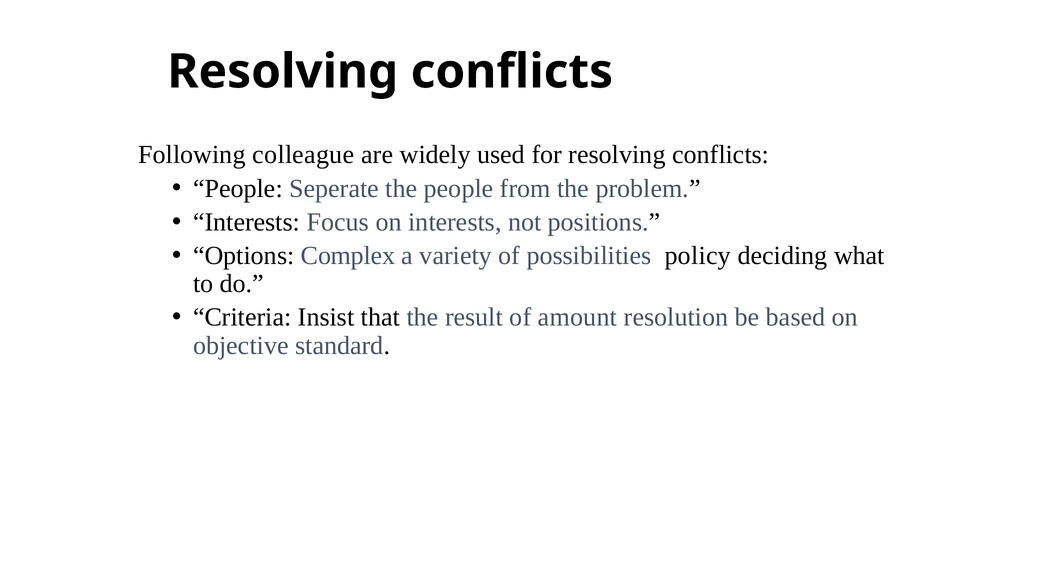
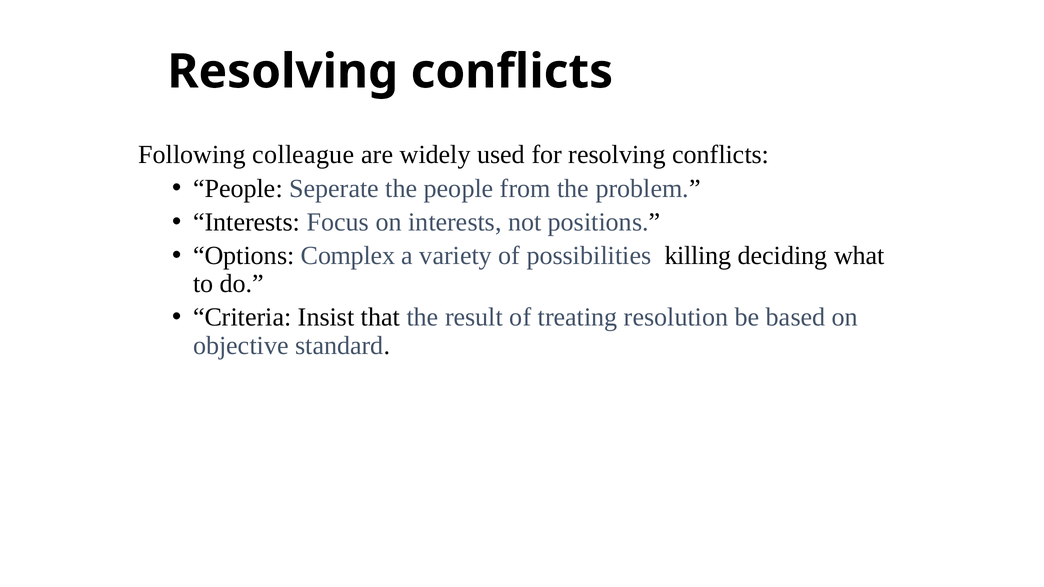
policy: policy -> killing
amount: amount -> treating
